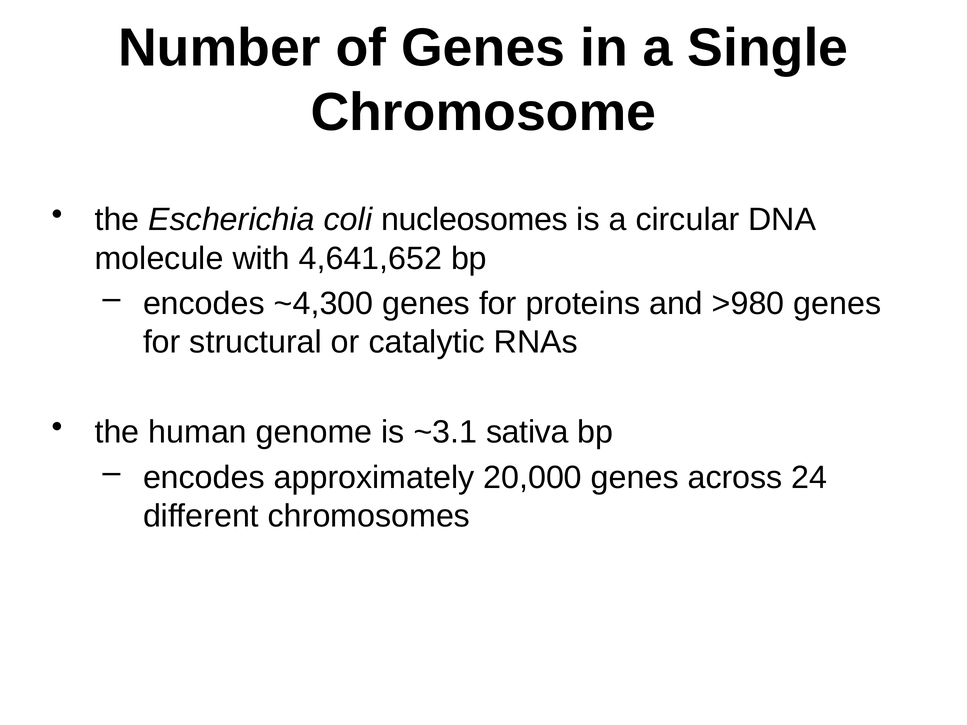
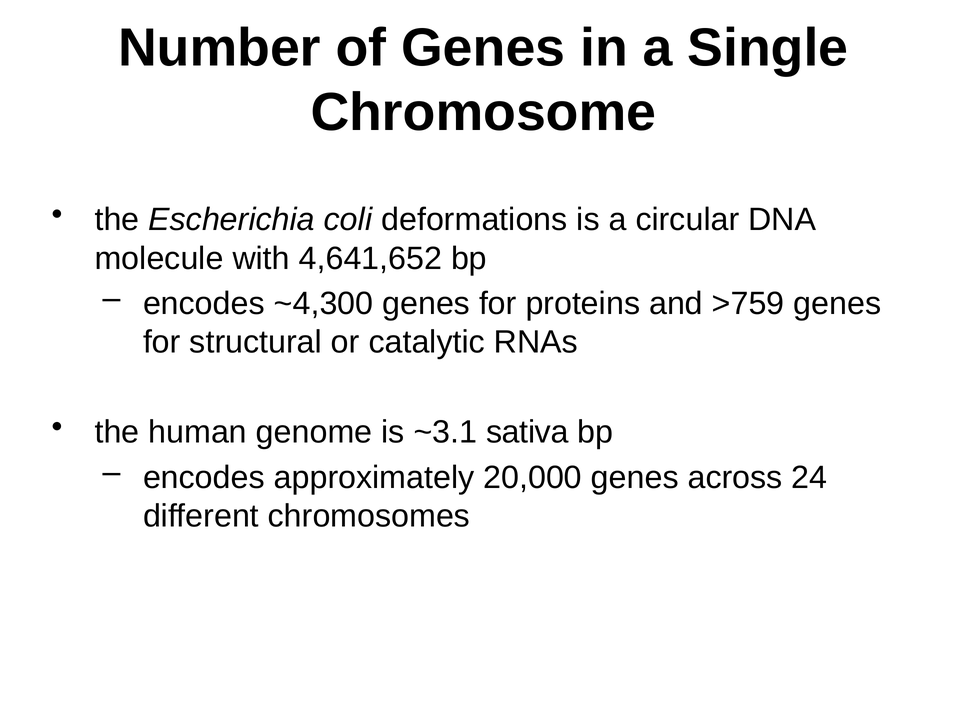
nucleosomes: nucleosomes -> deformations
>980: >980 -> >759
